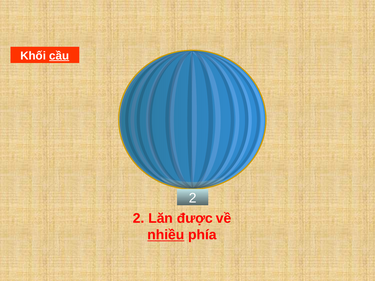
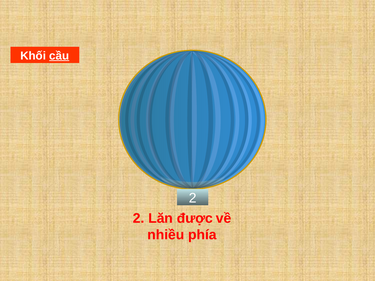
nhiều underline: present -> none
